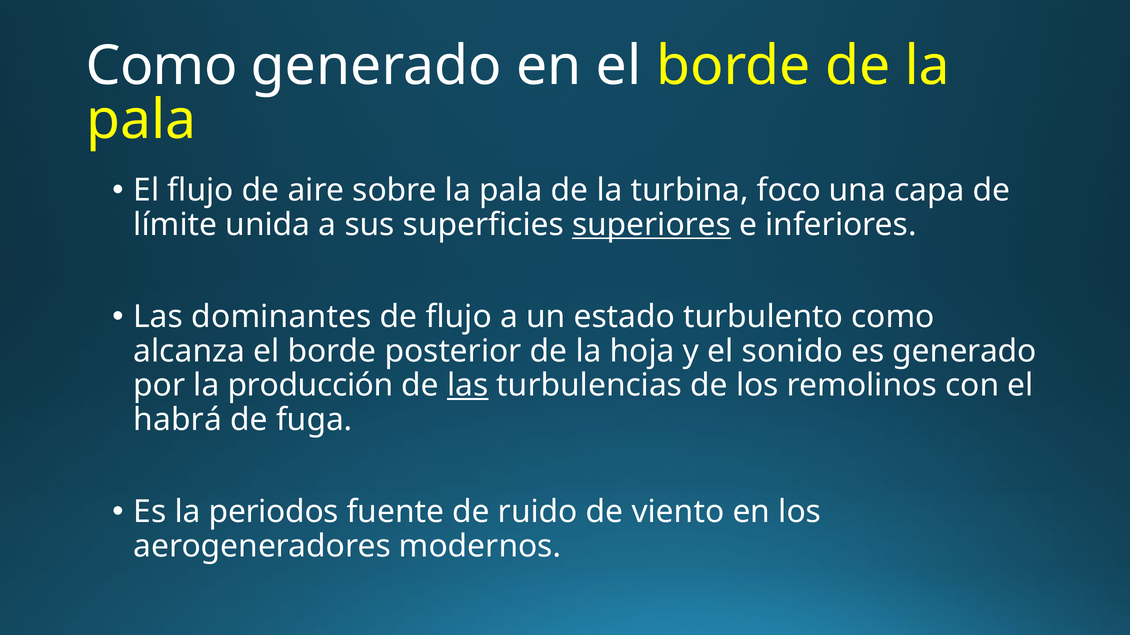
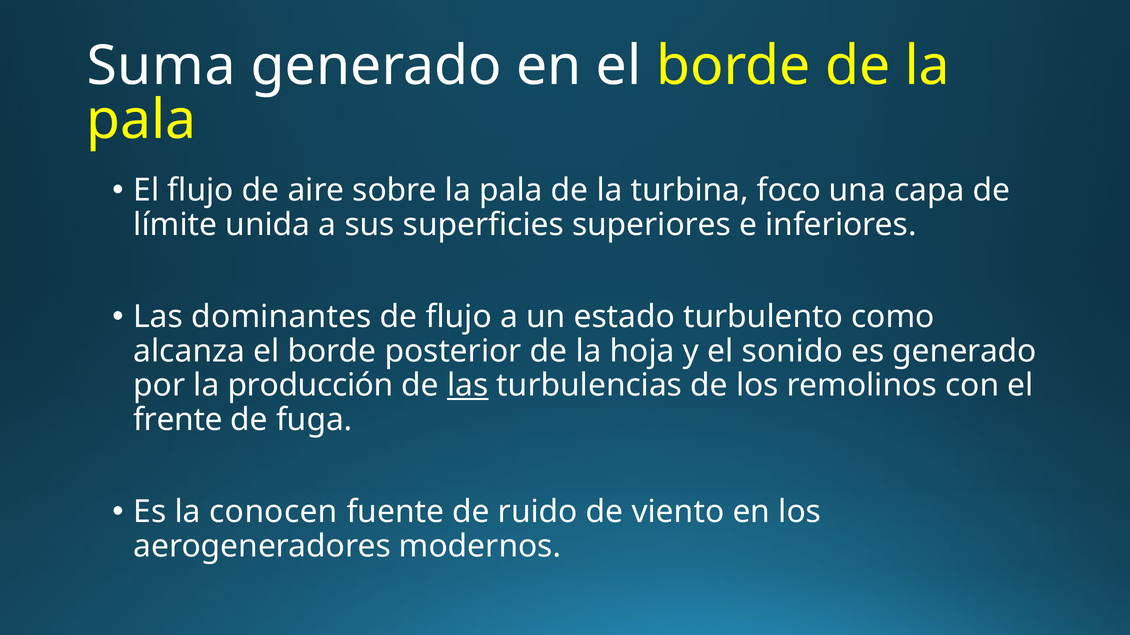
Como at (162, 66): Como -> Suma
superiores underline: present -> none
habrá: habrá -> frente
periodos: periodos -> conocen
